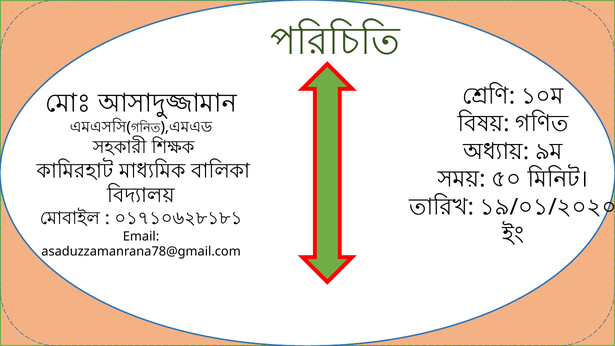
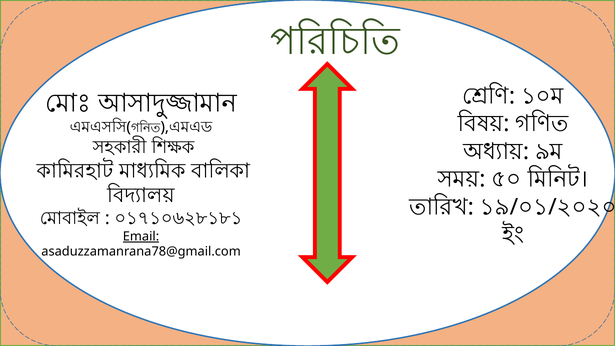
Email underline: none -> present
